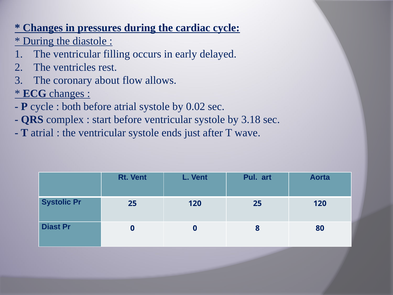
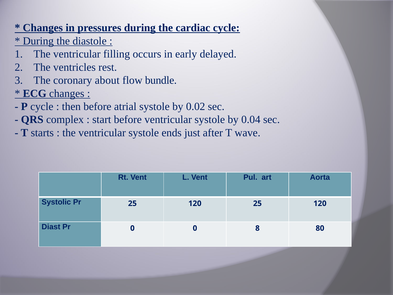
allows: allows -> bundle
both: both -> then
3.18: 3.18 -> 0.04
T atrial: atrial -> starts
